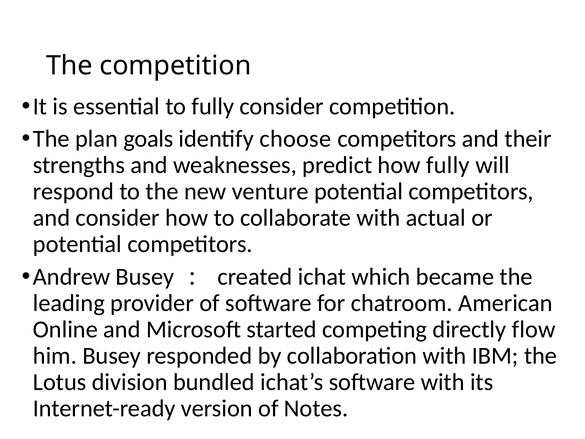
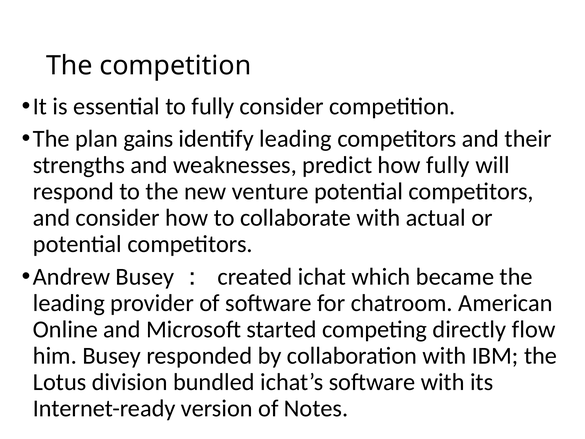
goals: goals -> gains
identify choose: choose -> leading
